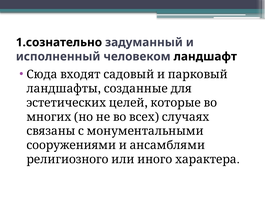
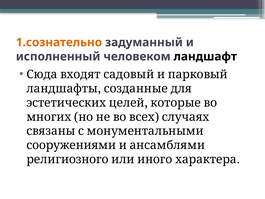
1.сознательно colour: black -> orange
